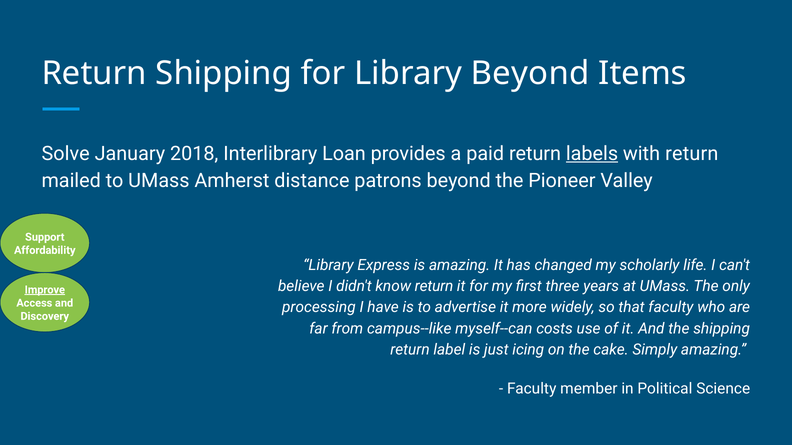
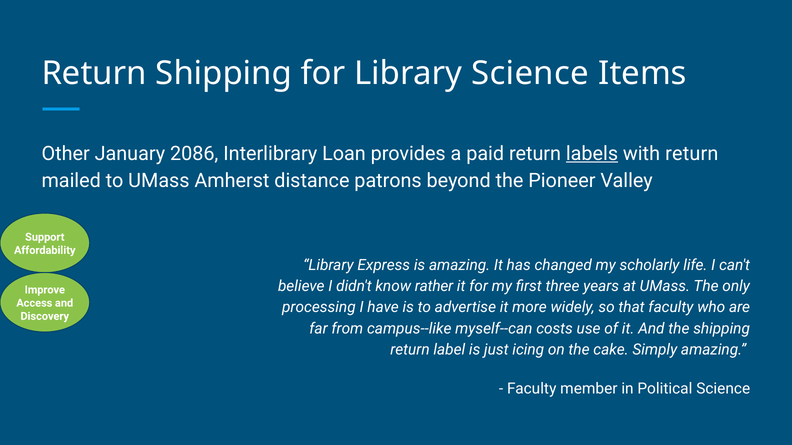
Library Beyond: Beyond -> Science
Solve: Solve -> Other
2018: 2018 -> 2086
know return: return -> rather
Improve underline: present -> none
